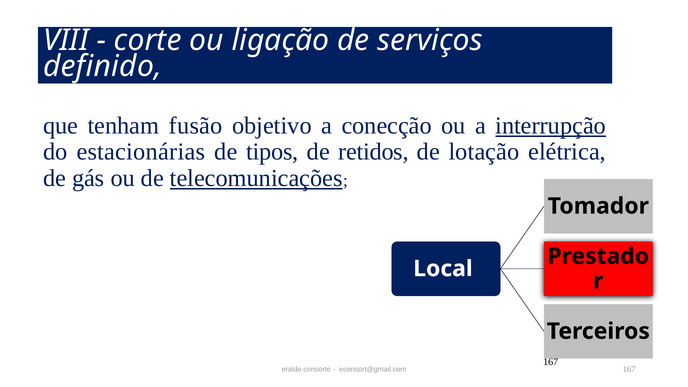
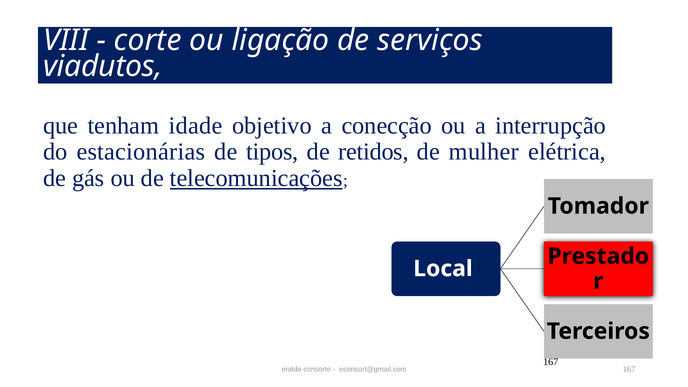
definido: definido -> viadutos
fusão: fusão -> idade
interrupção underline: present -> none
lotação: lotação -> mulher
